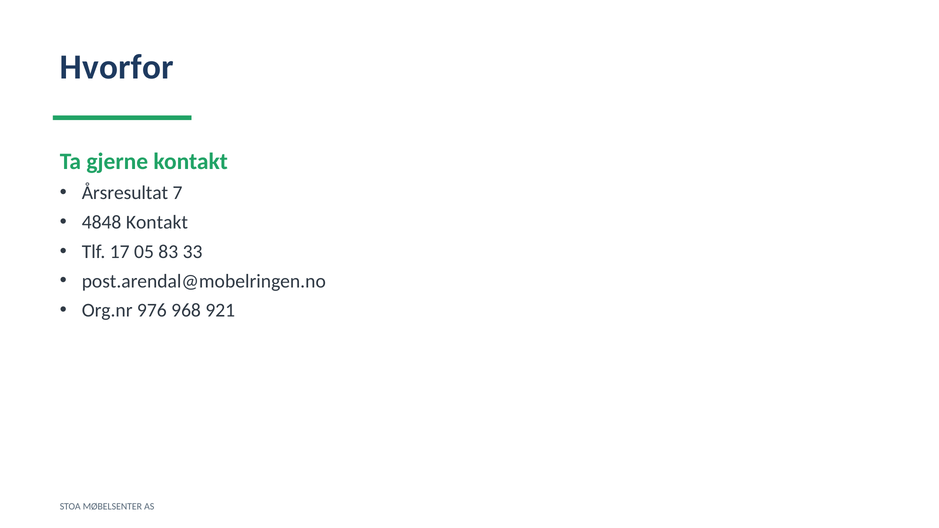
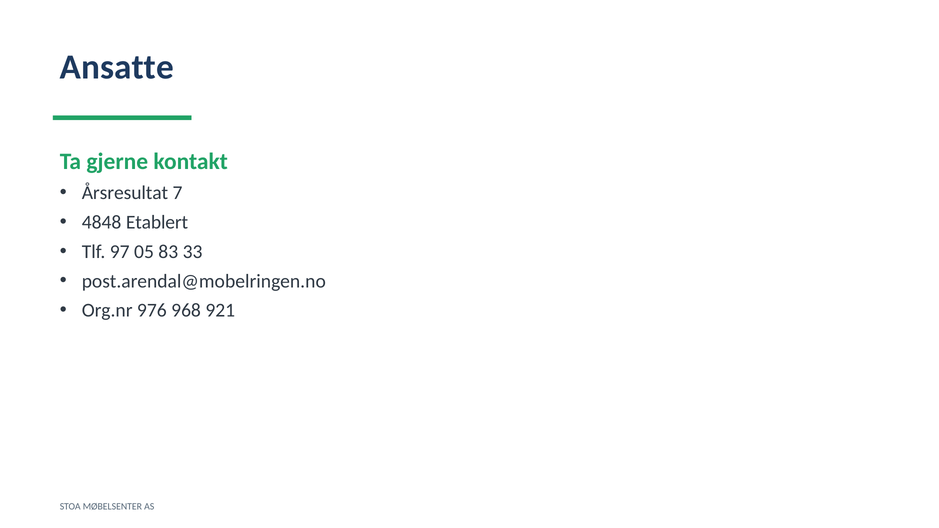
Hvorfor: Hvorfor -> Ansatte
4848 Kontakt: Kontakt -> Etablert
17: 17 -> 97
